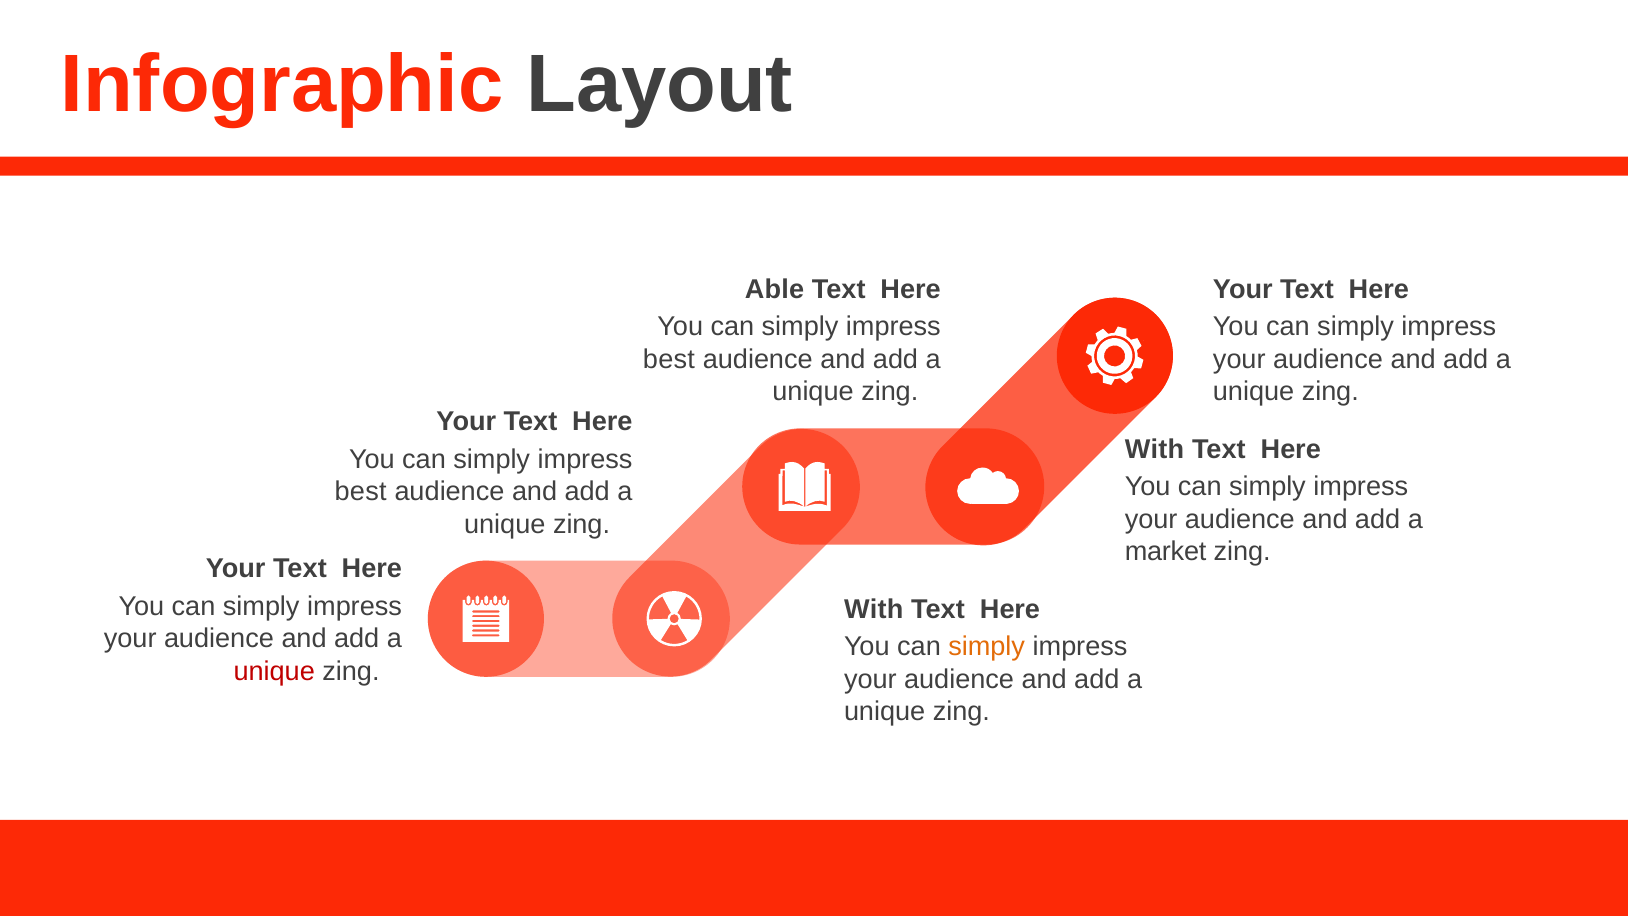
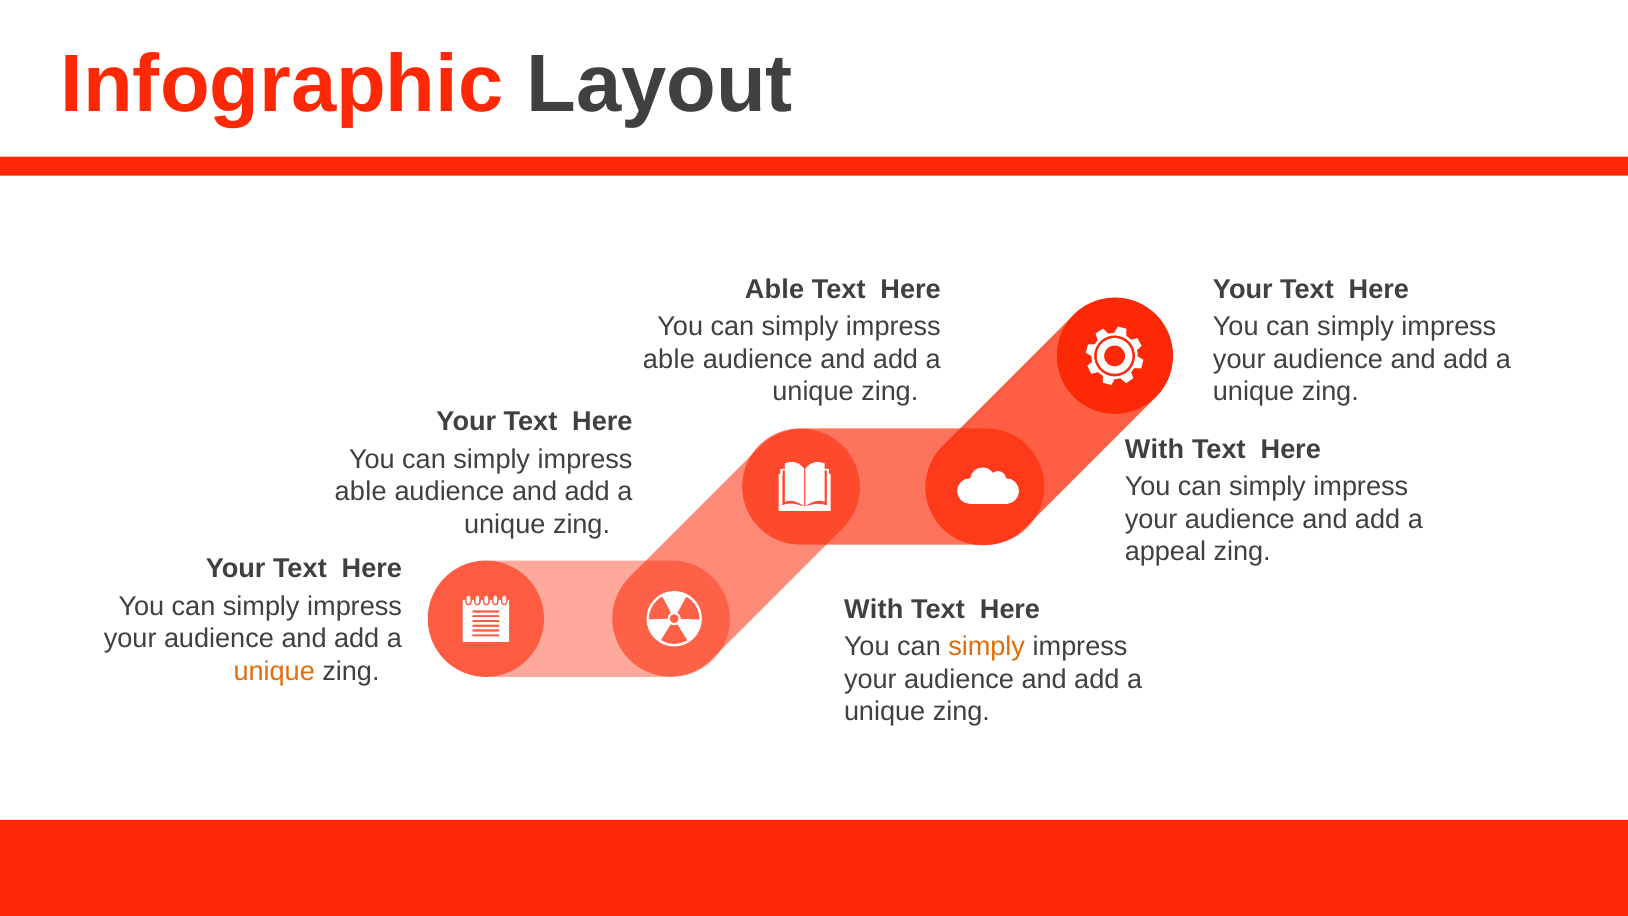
best at (669, 359): best -> able
best at (361, 492): best -> able
market: market -> appeal
unique at (274, 671) colour: red -> orange
